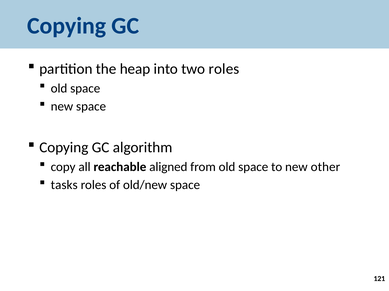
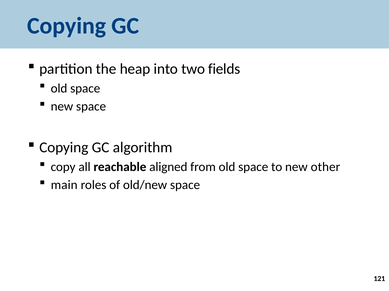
two roles: roles -> fields
tasks: tasks -> main
